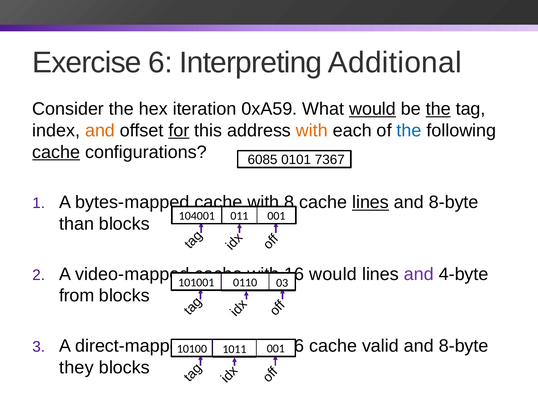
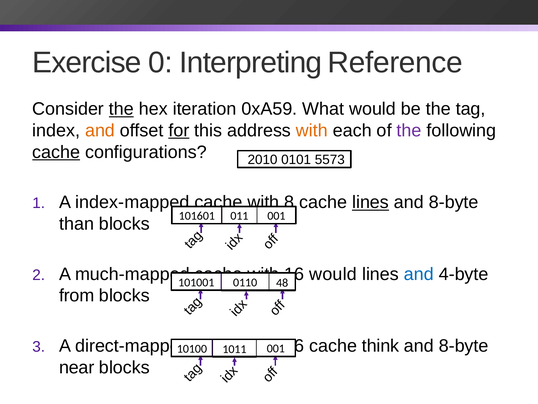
6: 6 -> 0
Additional: Additional -> Reference
the at (121, 109) underline: none -> present
would at (373, 109) underline: present -> none
the at (438, 109) underline: present -> none
the at (409, 130) colour: blue -> purple
6085: 6085 -> 2010
7367: 7367 -> 5573
bytes-mapped: bytes-mapped -> index-mapped
104001: 104001 -> 101601
video-mapped: video-mapped -> much-mapped
and at (419, 274) colour: purple -> blue
03: 03 -> 48
valid: valid -> think
they: they -> near
